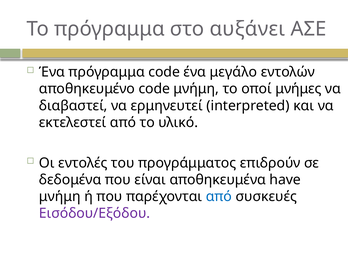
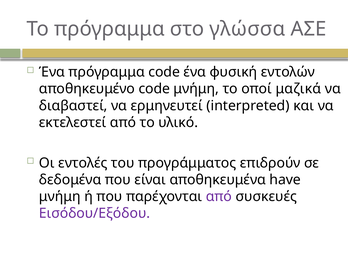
αυξάνει: αυξάνει -> γλώσσα
μεγάλο: μεγάλο -> φυσική
μνήμες: μνήμες -> μαζικά
από at (219, 197) colour: blue -> purple
